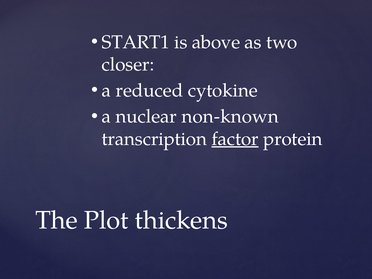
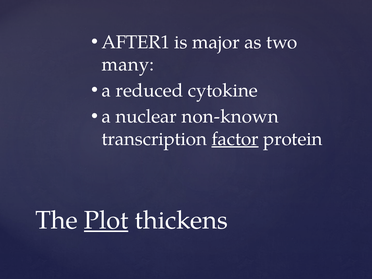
START1: START1 -> AFTER1
above: above -> major
closer: closer -> many
Plot underline: none -> present
